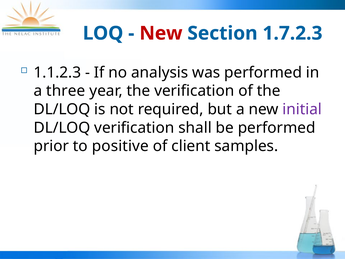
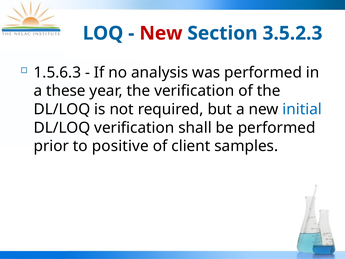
1.7.2.3: 1.7.2.3 -> 3.5.2.3
1.1.2.3: 1.1.2.3 -> 1.5.6.3
three: three -> these
initial colour: purple -> blue
